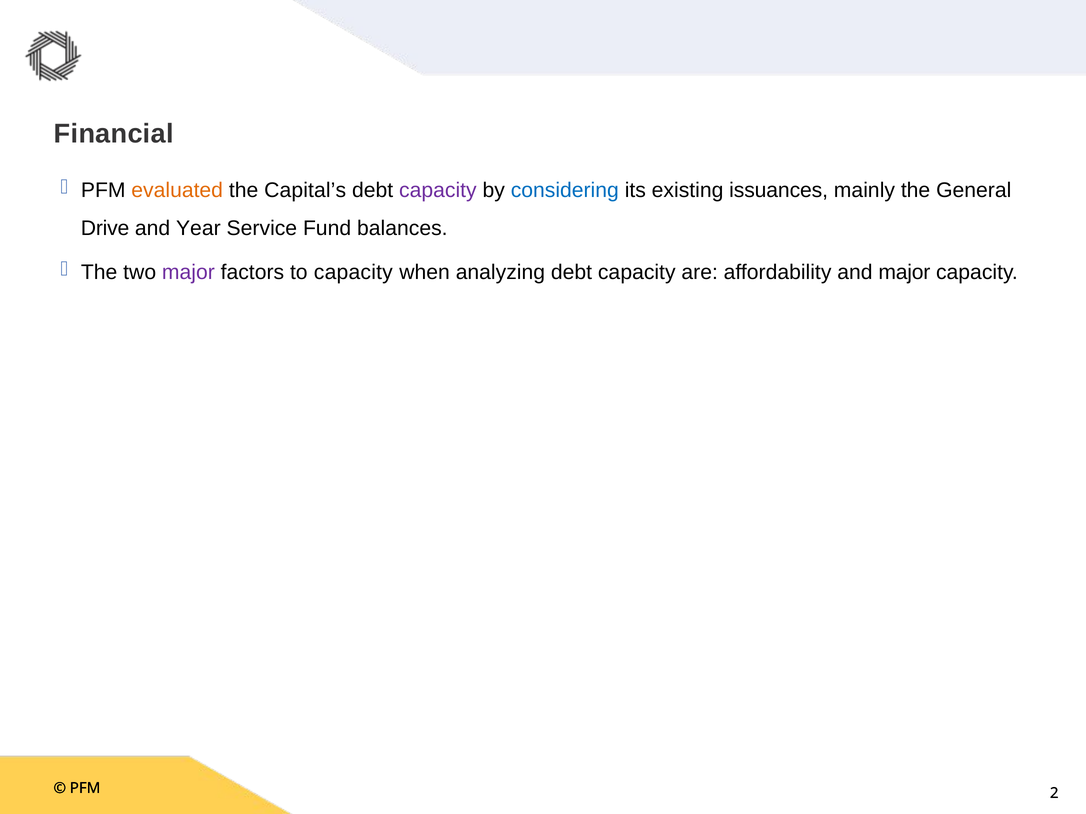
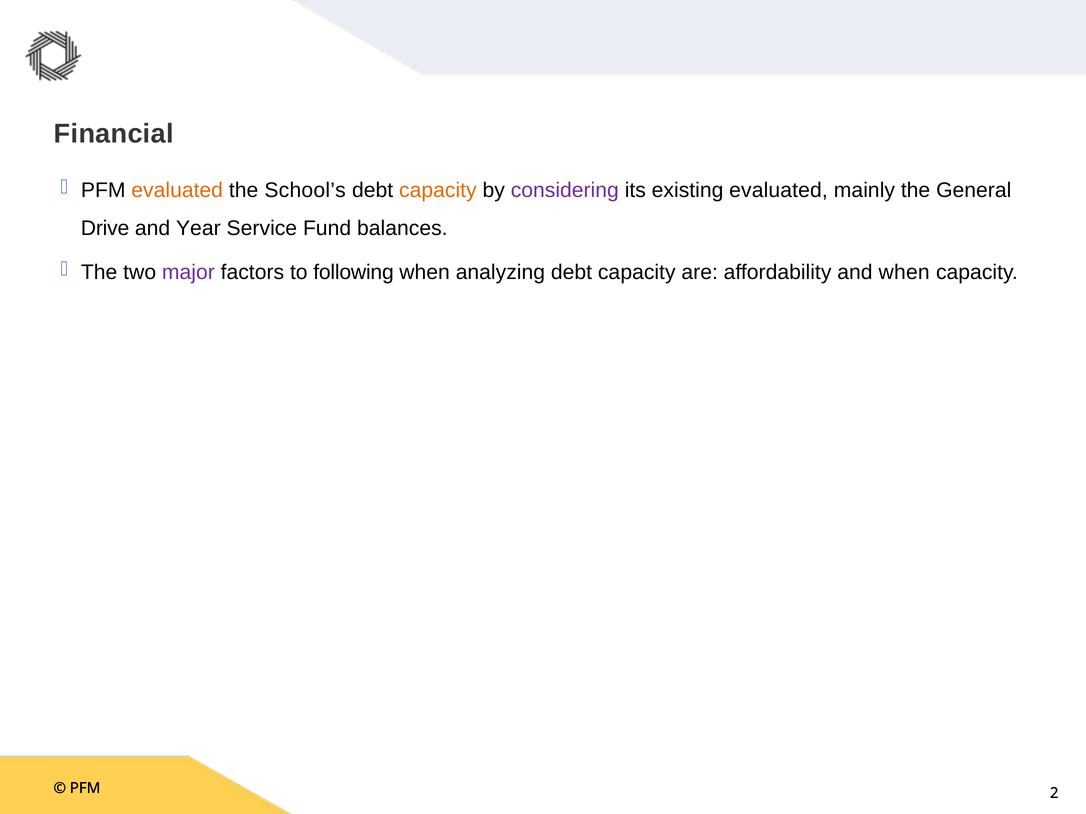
Capital’s: Capital’s -> School’s
capacity at (438, 190) colour: purple -> orange
considering colour: blue -> purple
existing issuances: issuances -> evaluated
to capacity: capacity -> following
and major: major -> when
